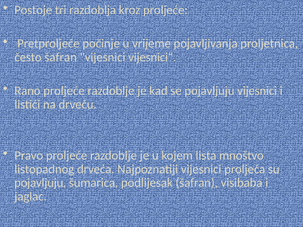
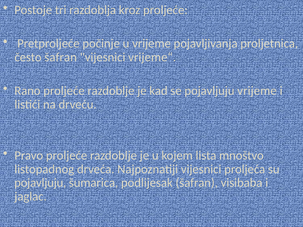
vijesnici“: vijesnici“ -> vrijeme“
pojavljuju vijesnici: vijesnici -> vrijeme
